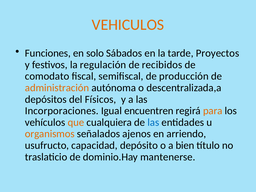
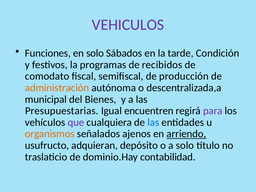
VEHICULOS colour: orange -> purple
Proyectos: Proyectos -> Condición
regulación: regulación -> programas
depósitos: depósitos -> municipal
Físicos: Físicos -> Bienes
Incorporaciones: Incorporaciones -> Presupuestarias
para colour: orange -> purple
que colour: orange -> purple
arriendo underline: none -> present
capacidad: capacidad -> adquieran
a bien: bien -> solo
mantenerse: mantenerse -> contabilidad
